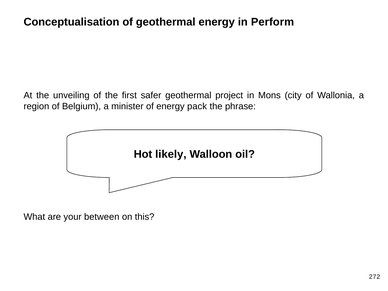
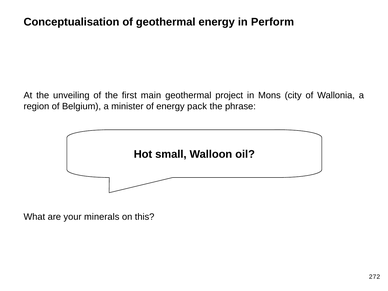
safer: safer -> main
likely: likely -> small
between: between -> minerals
